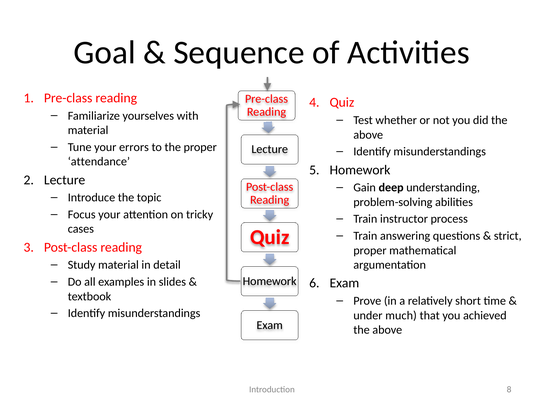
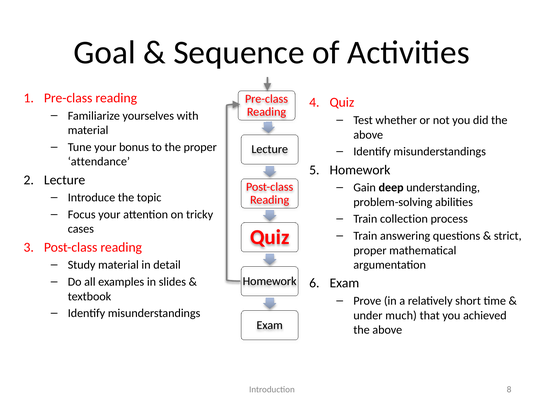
errors: errors -> bonus
instructor: instructor -> collection
